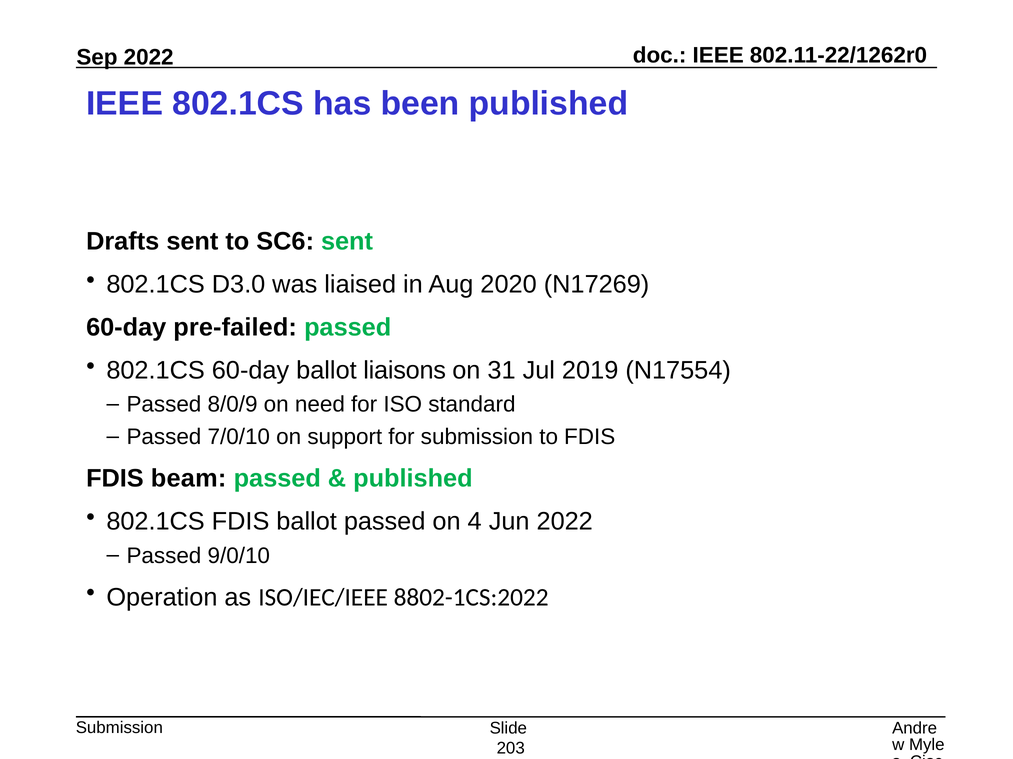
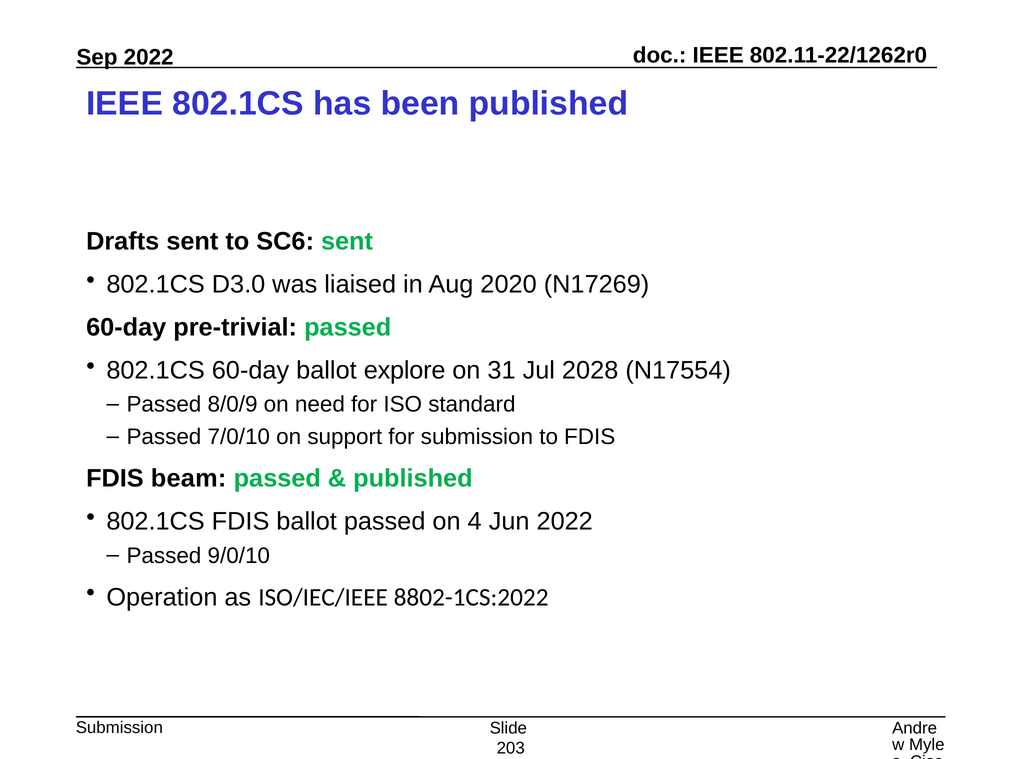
pre-failed: pre-failed -> pre-trivial
liaisons: liaisons -> explore
2019: 2019 -> 2028
